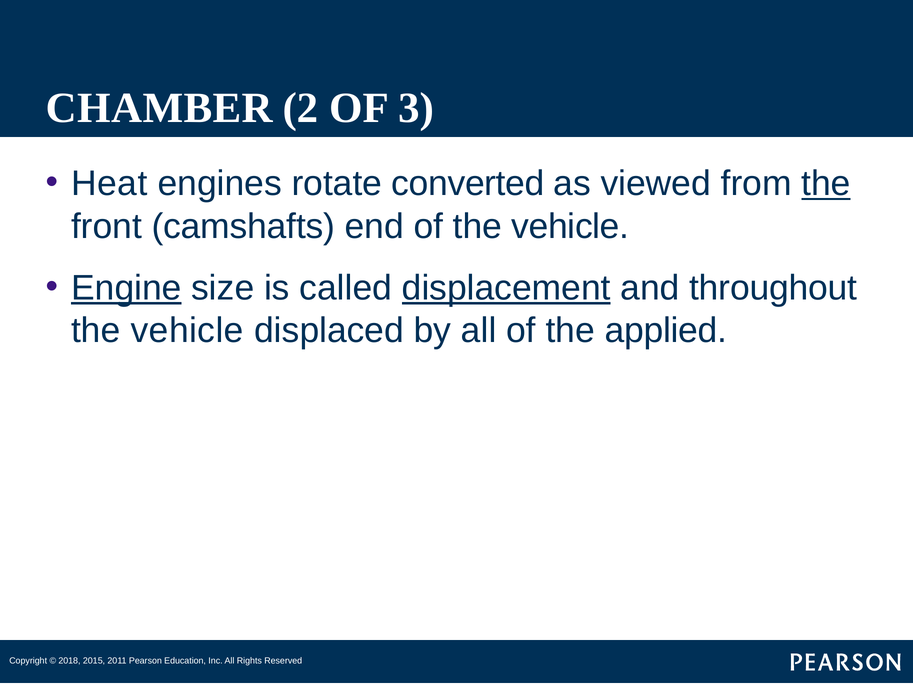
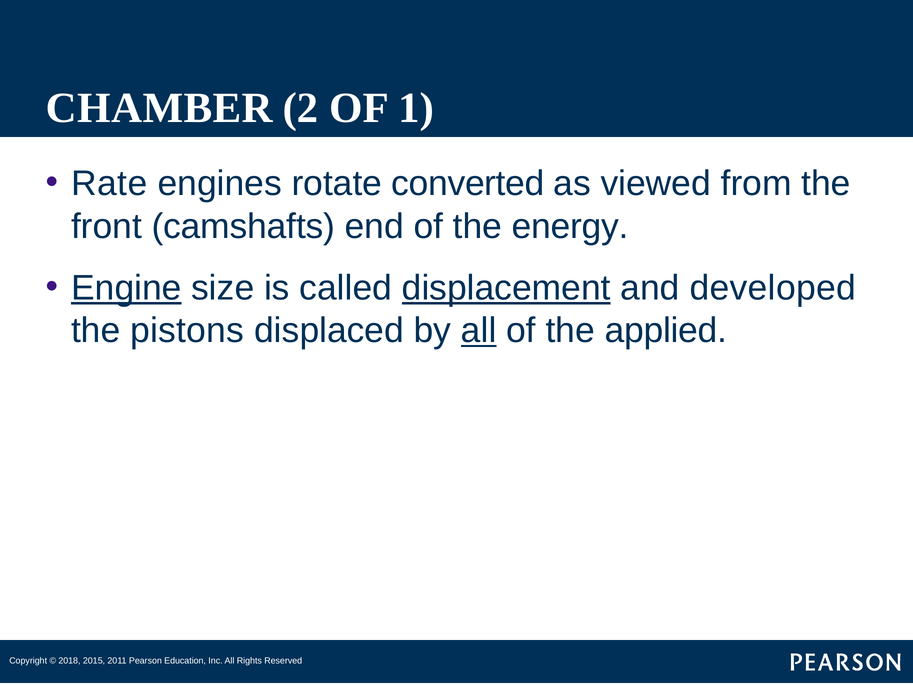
3: 3 -> 1
Heat: Heat -> Rate
the at (826, 184) underline: present -> none
of the vehicle: vehicle -> energy
throughout: throughout -> developed
vehicle at (187, 330): vehicle -> pistons
all at (479, 330) underline: none -> present
